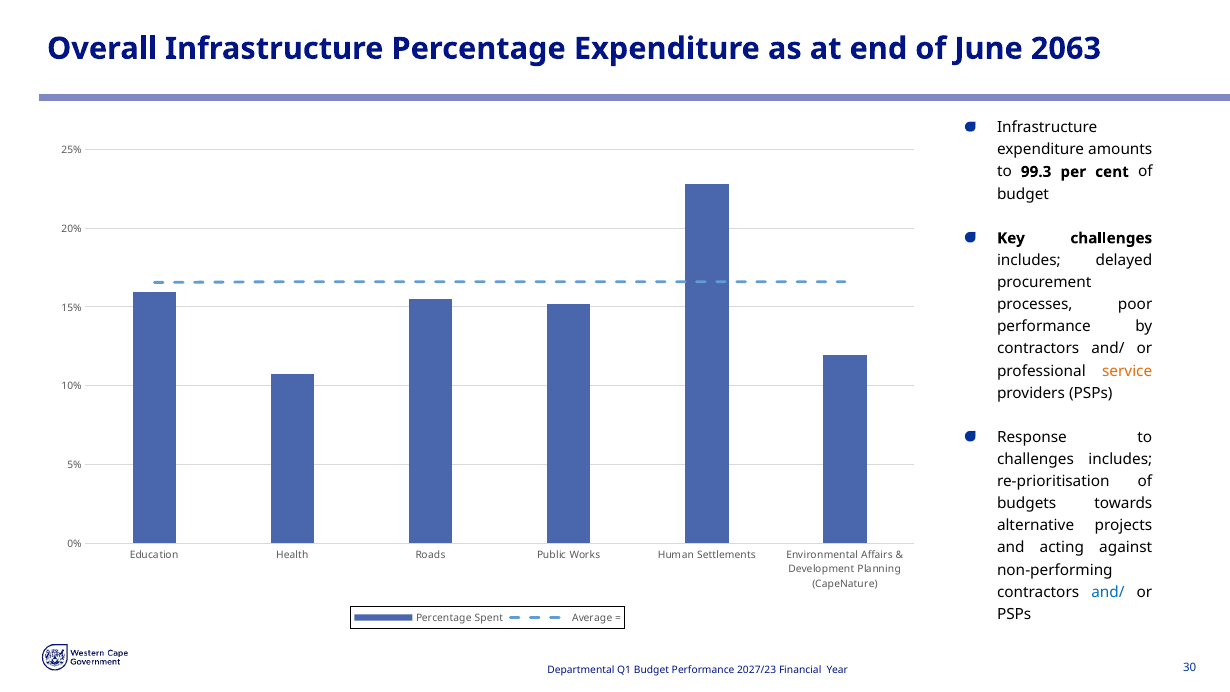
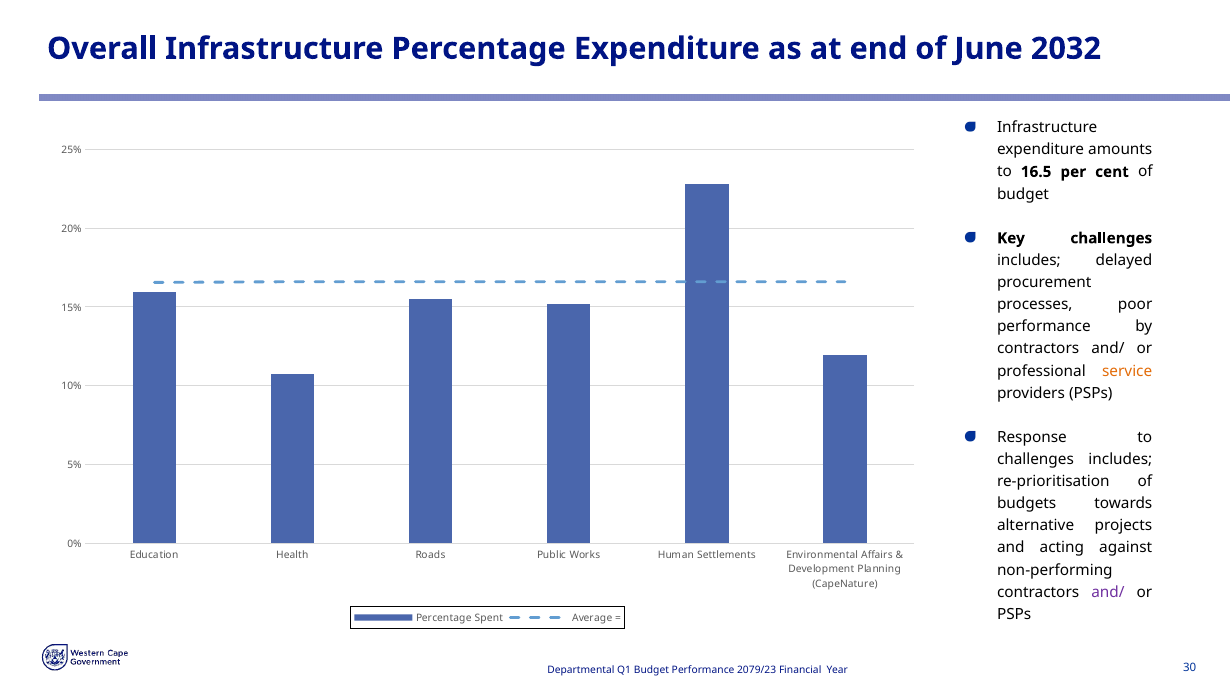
2063: 2063 -> 2032
99.3: 99.3 -> 16.5
and/ at (1108, 592) colour: blue -> purple
2027/23: 2027/23 -> 2079/23
